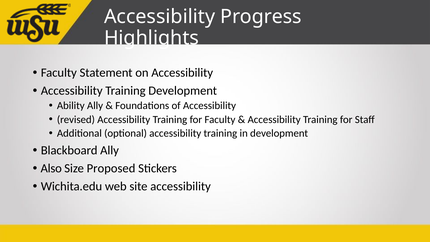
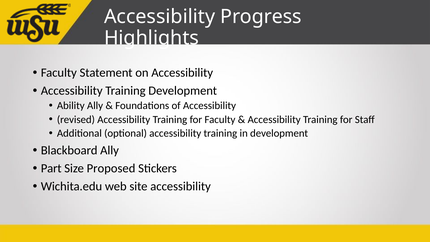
Also: Also -> Part
